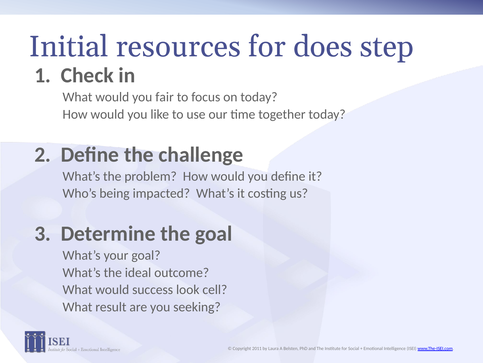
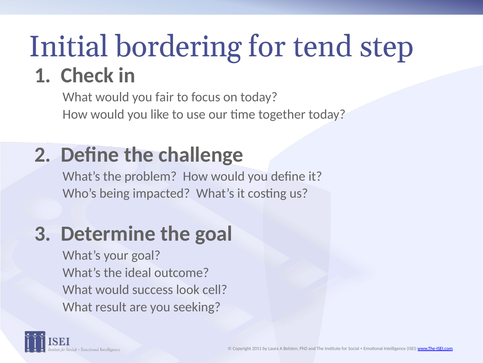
resources: resources -> bordering
does: does -> tend
